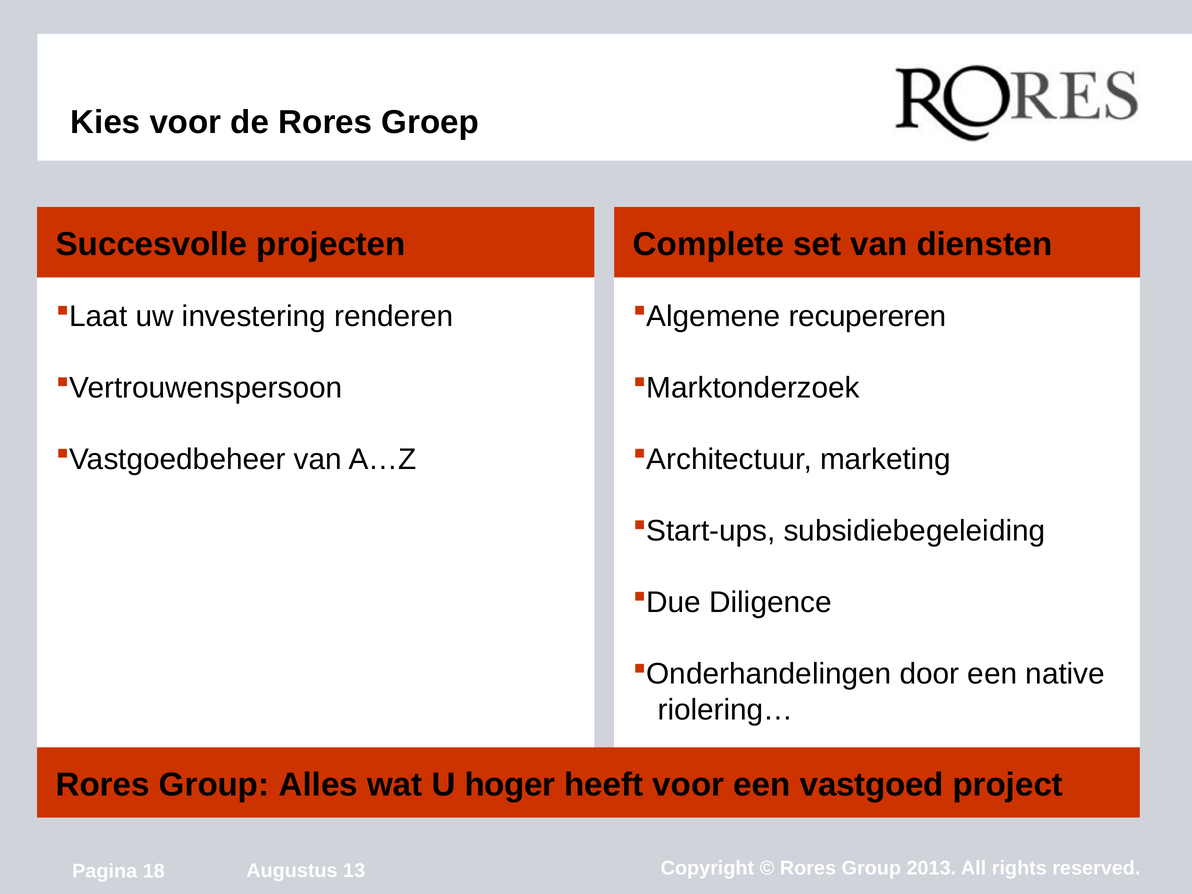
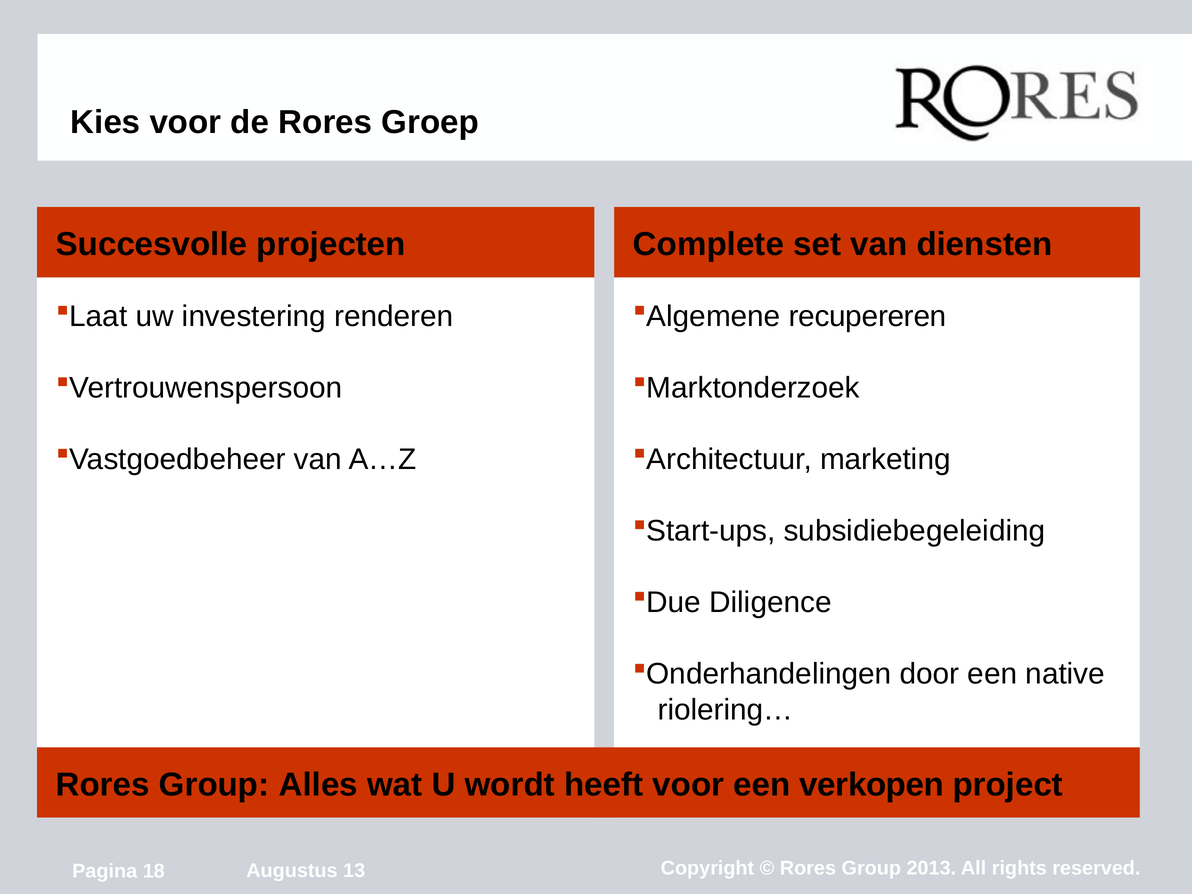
hoger: hoger -> wordt
vastgoed: vastgoed -> verkopen
